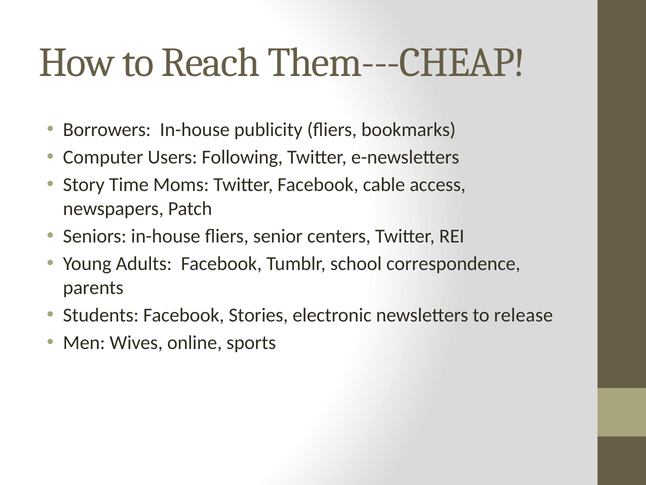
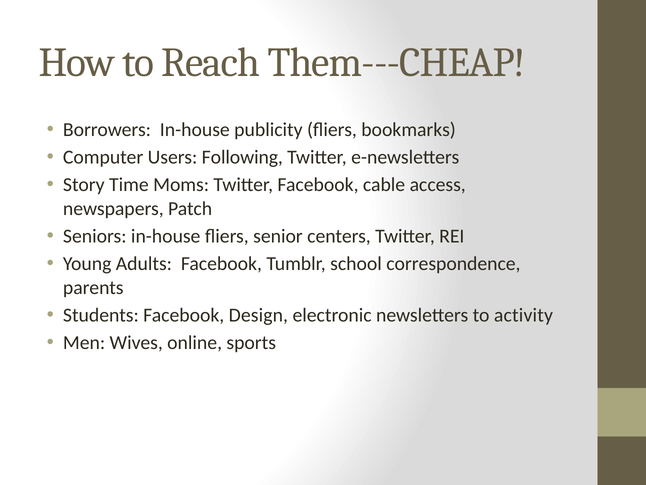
Stories: Stories -> Design
release: release -> activity
